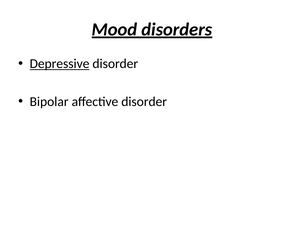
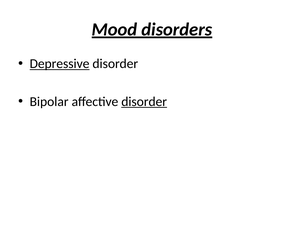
disorder at (144, 102) underline: none -> present
